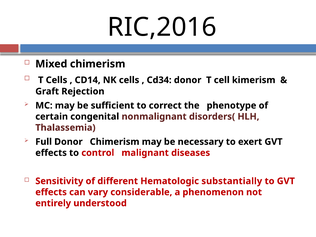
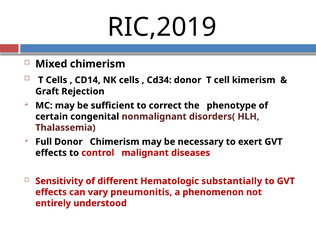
RIC,2016: RIC,2016 -> RIC,2019
considerable: considerable -> pneumonitis
